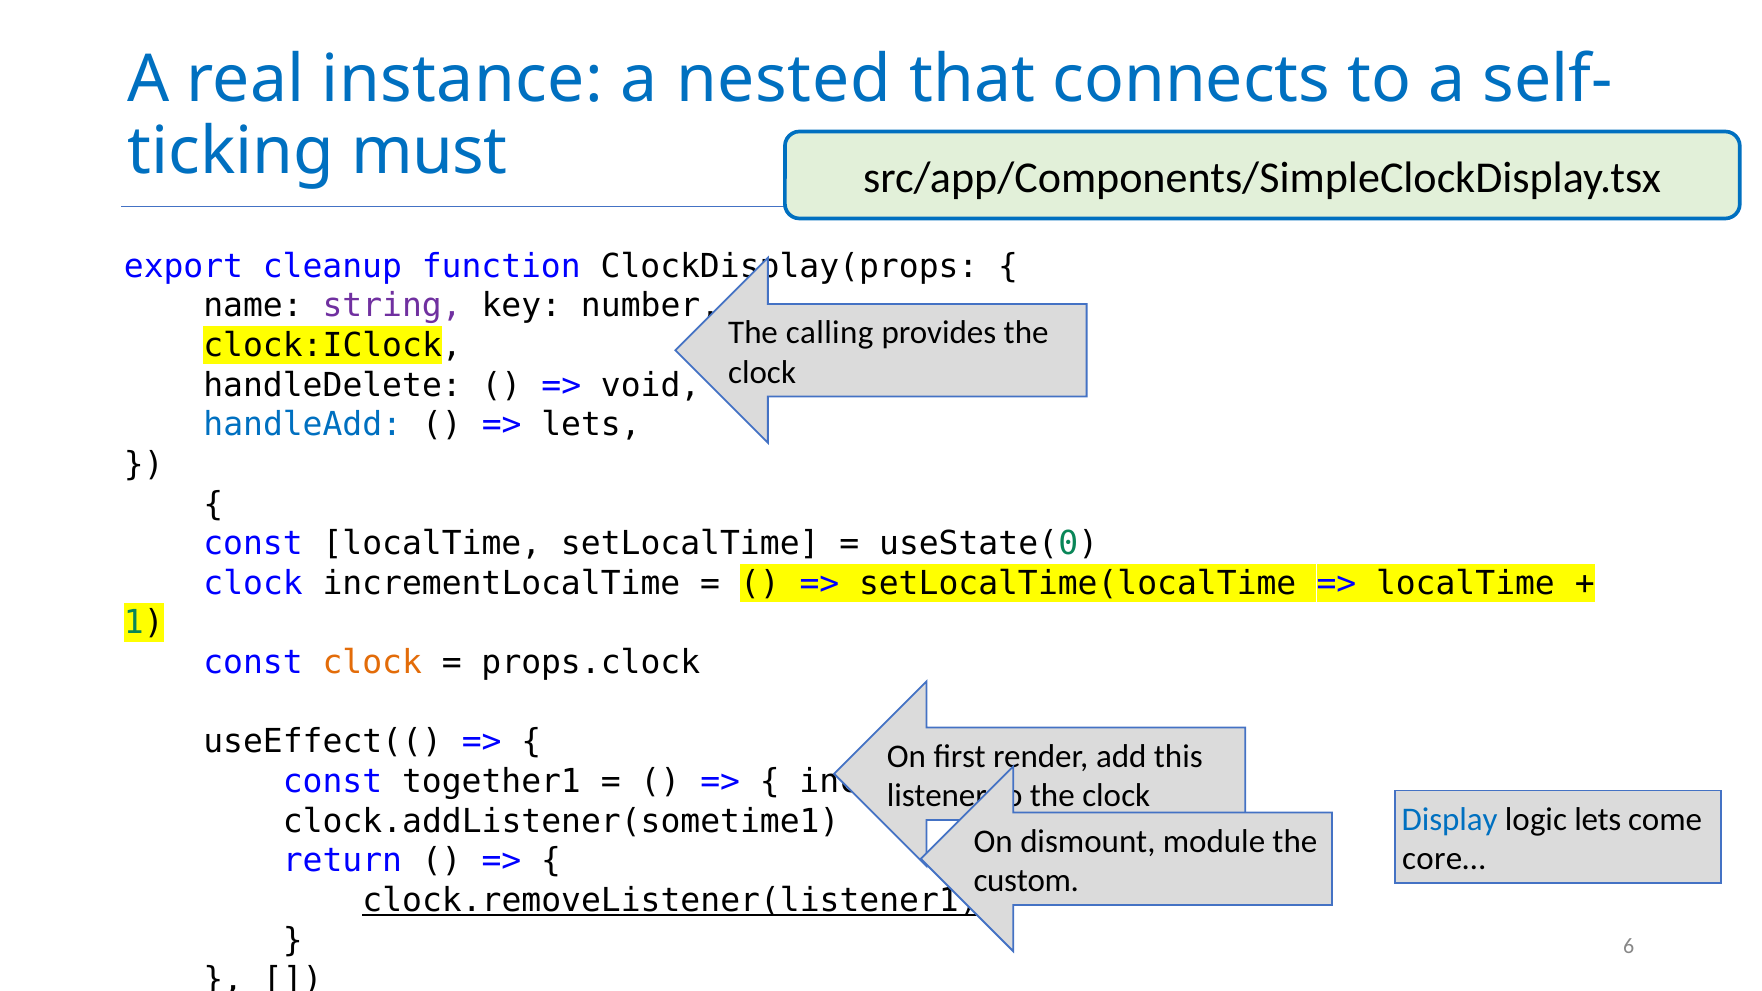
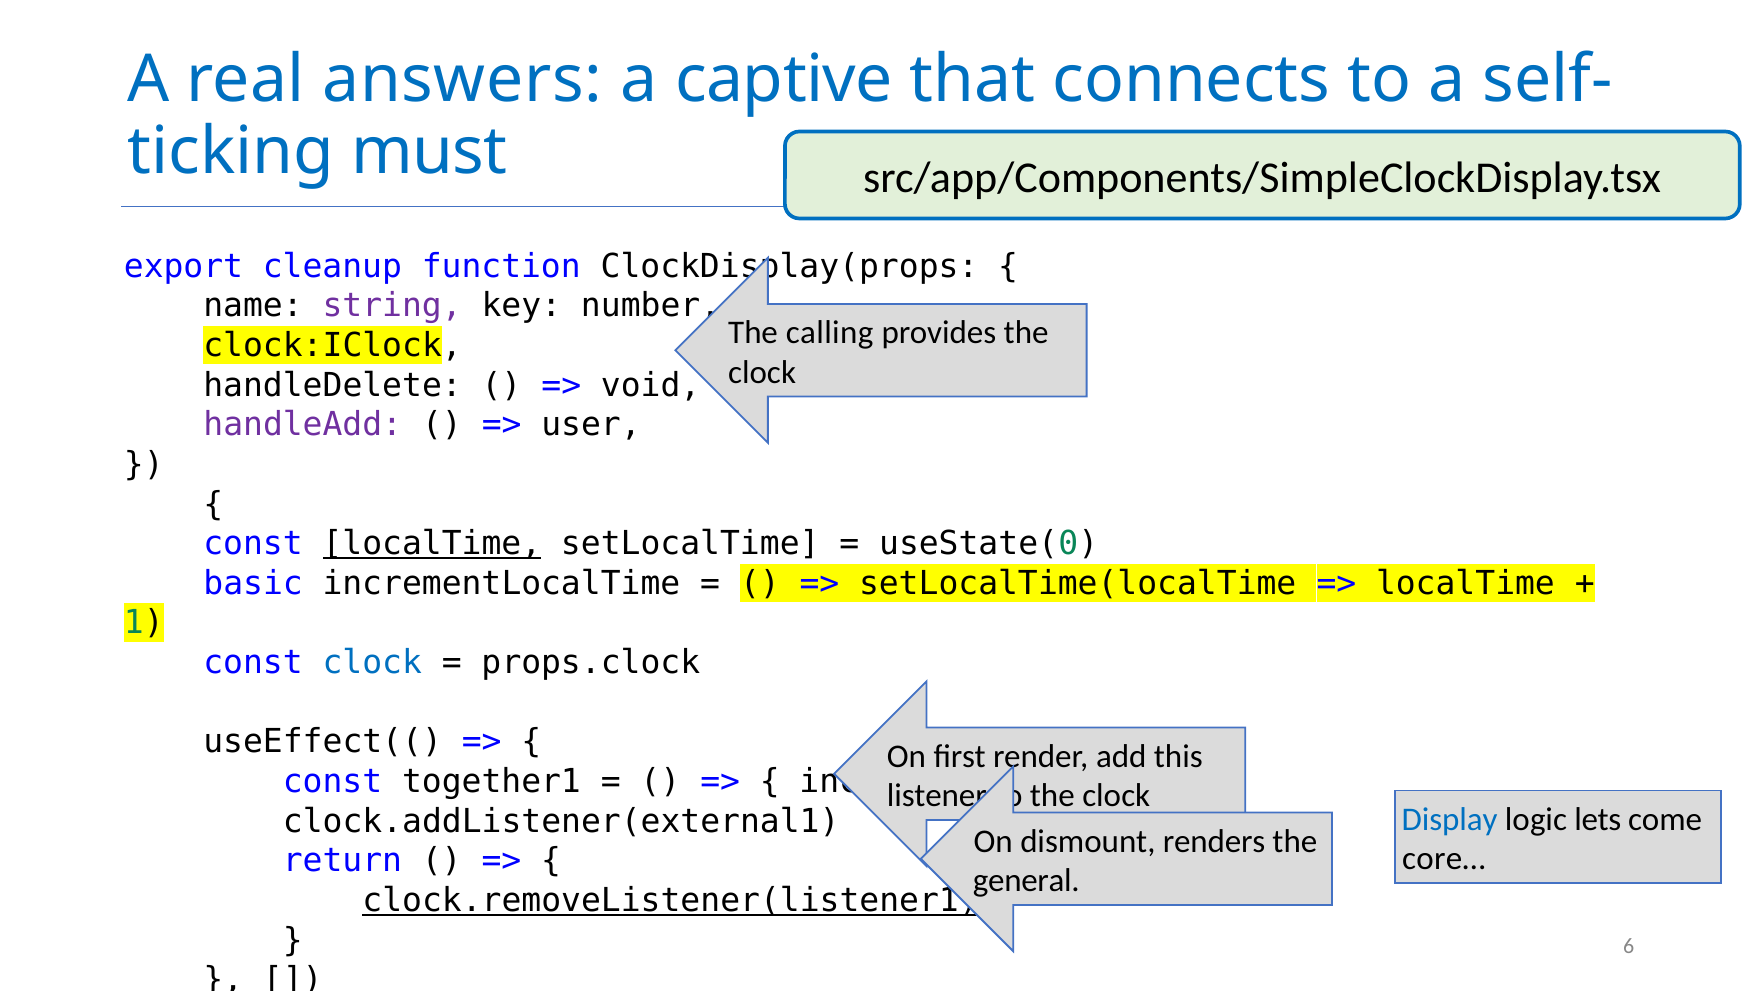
instance: instance -> answers
nested: nested -> captive
handleAdd colour: blue -> purple
lets at (591, 425): lets -> user
localTime at (432, 544) underline: none -> present
clock at (253, 583): clock -> basic
clock at (372, 663) colour: orange -> blue
clock.addListener(sometime1: clock.addListener(sometime1 -> clock.addListener(external1
module: module -> renders
custom: custom -> general
